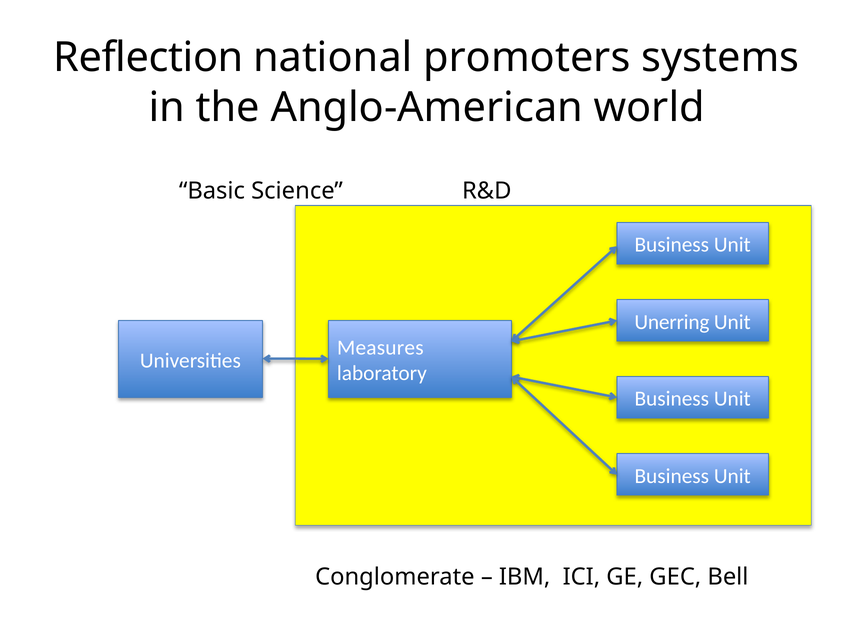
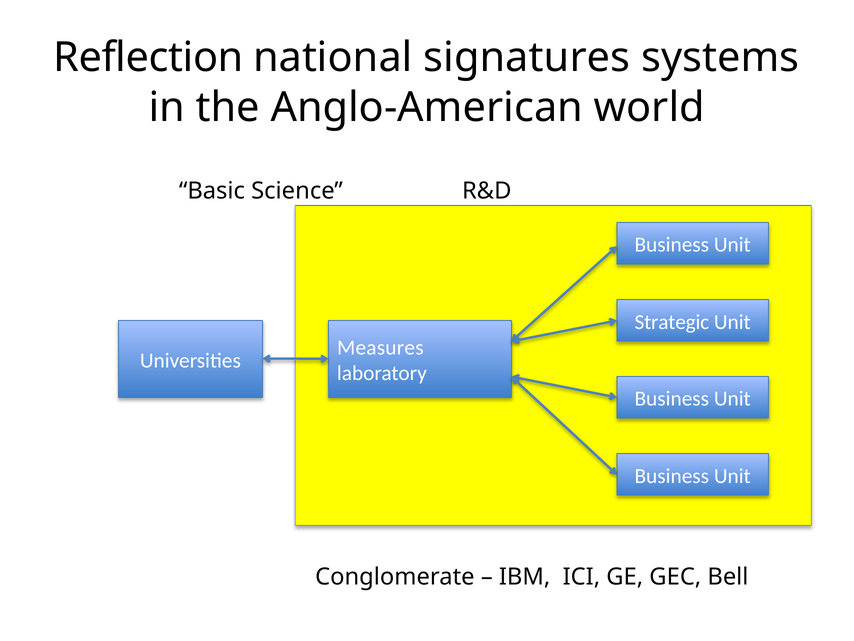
promoters: promoters -> signatures
Unerring: Unerring -> Strategic
